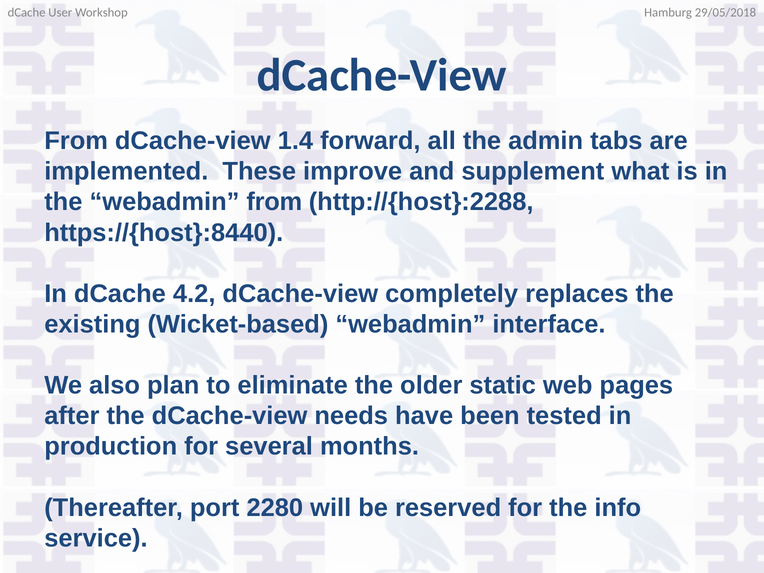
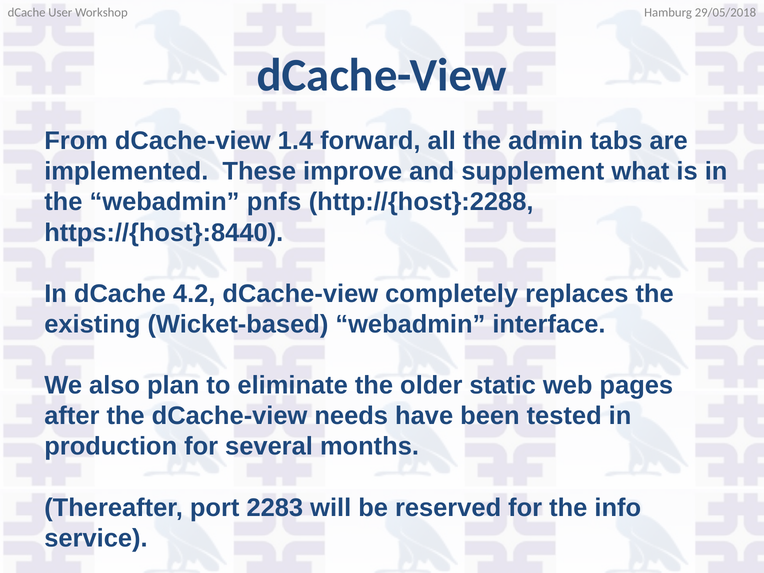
webadmin from: from -> pnfs
2280: 2280 -> 2283
